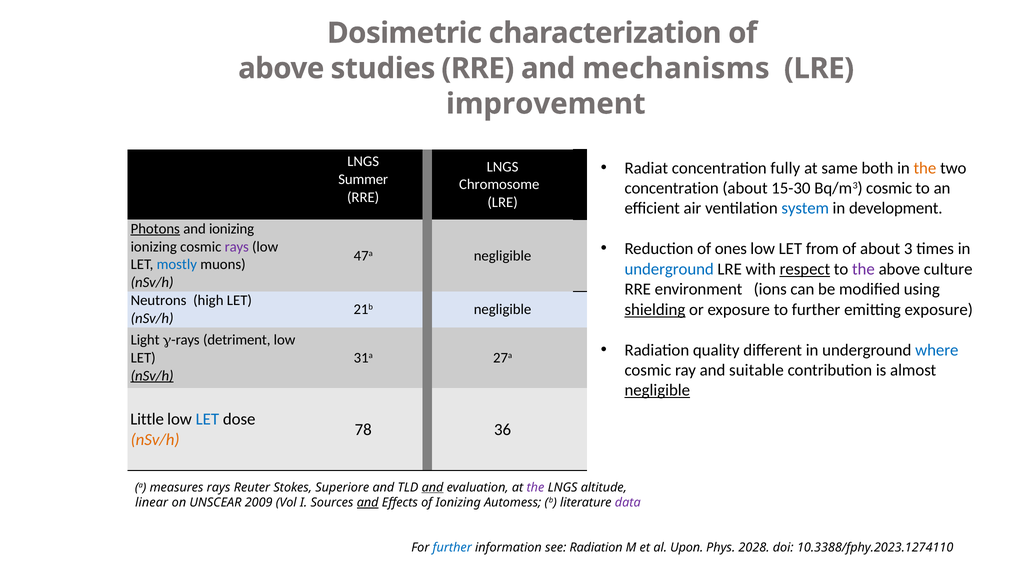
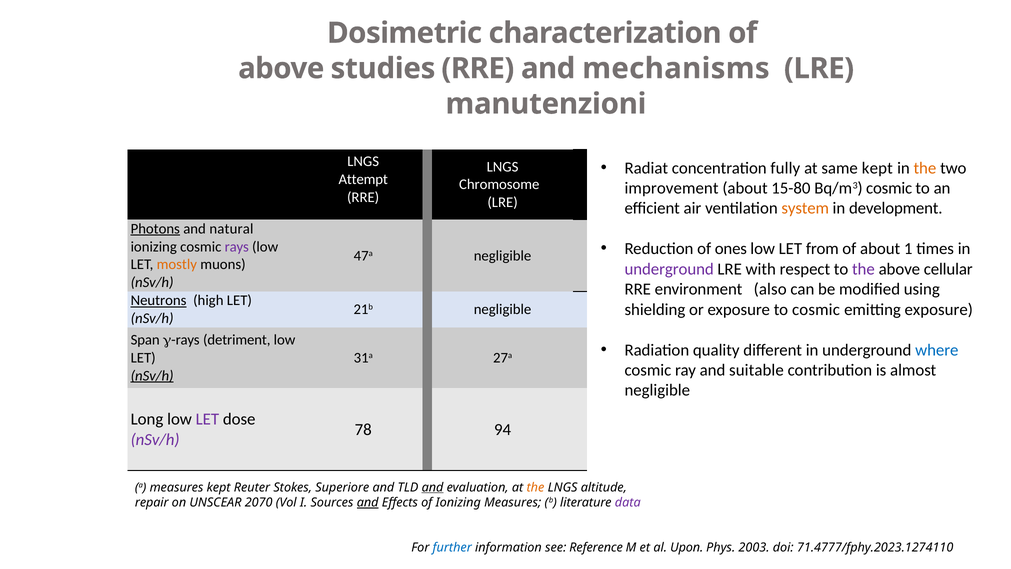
improvement: improvement -> manutenzioni
same both: both -> kept
Summer: Summer -> Attempt
concentration at (672, 188): concentration -> improvement
15-30: 15-30 -> 15-80
system colour: blue -> orange
and ionizing: ionizing -> natural
3: 3 -> 1
mostly colour: blue -> orange
underground at (669, 269) colour: blue -> purple
respect underline: present -> none
culture: culture -> cellular
ions: ions -> also
Neutrons underline: none -> present
shielding underline: present -> none
to further: further -> cosmic
Light: Light -> Span
negligible at (657, 390) underline: present -> none
Little: Little -> Long
LET at (207, 419) colour: blue -> purple
36: 36 -> 94
nSv/h at (155, 440) colour: orange -> purple
measures rays: rays -> kept
the at (535, 487) colour: purple -> orange
linear: linear -> repair
2009: 2009 -> 2070
Ionizing Automess: Automess -> Measures
see Radiation: Radiation -> Reference
2028: 2028 -> 2003
10.3388/fphy.2023.1274110: 10.3388/fphy.2023.1274110 -> 71.4777/fphy.2023.1274110
